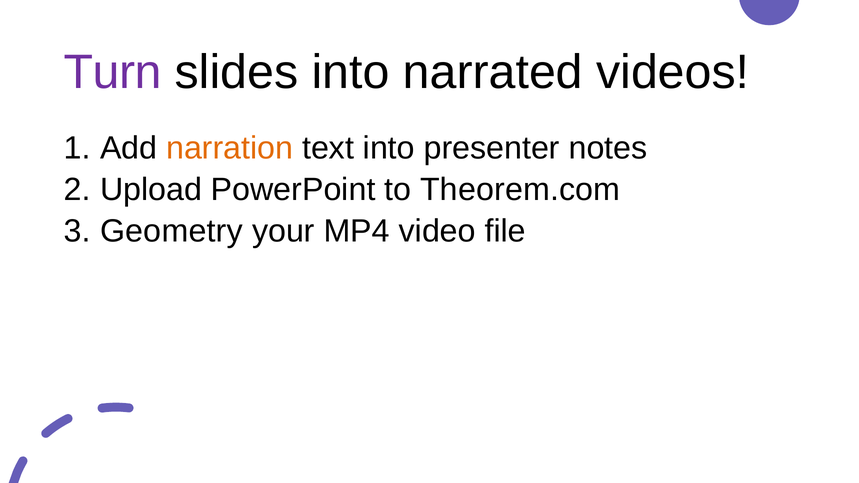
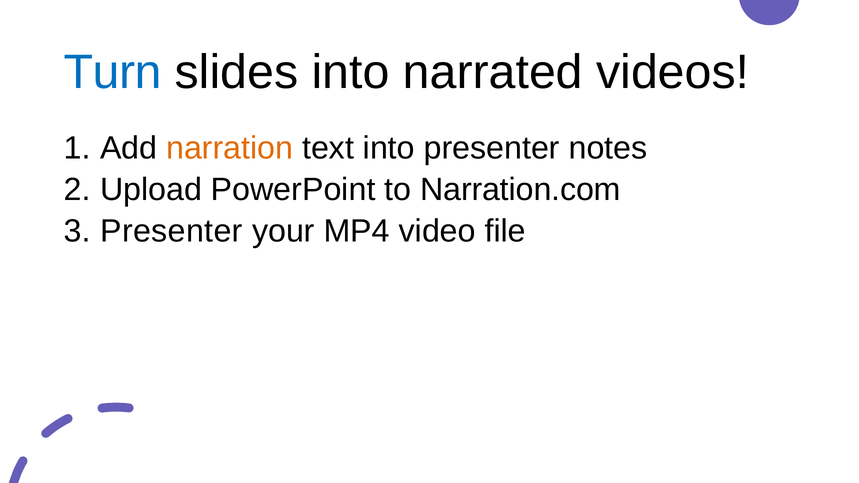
Turn colour: purple -> blue
Theorem.com: Theorem.com -> Narration.com
Geometry at (171, 231): Geometry -> Presenter
